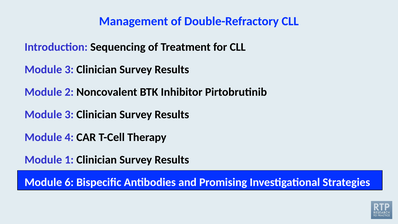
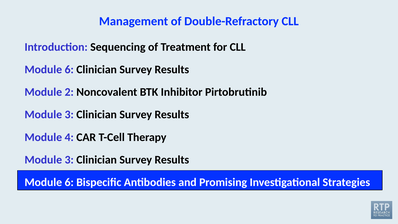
3 at (69, 69): 3 -> 6
1 at (69, 160): 1 -> 3
